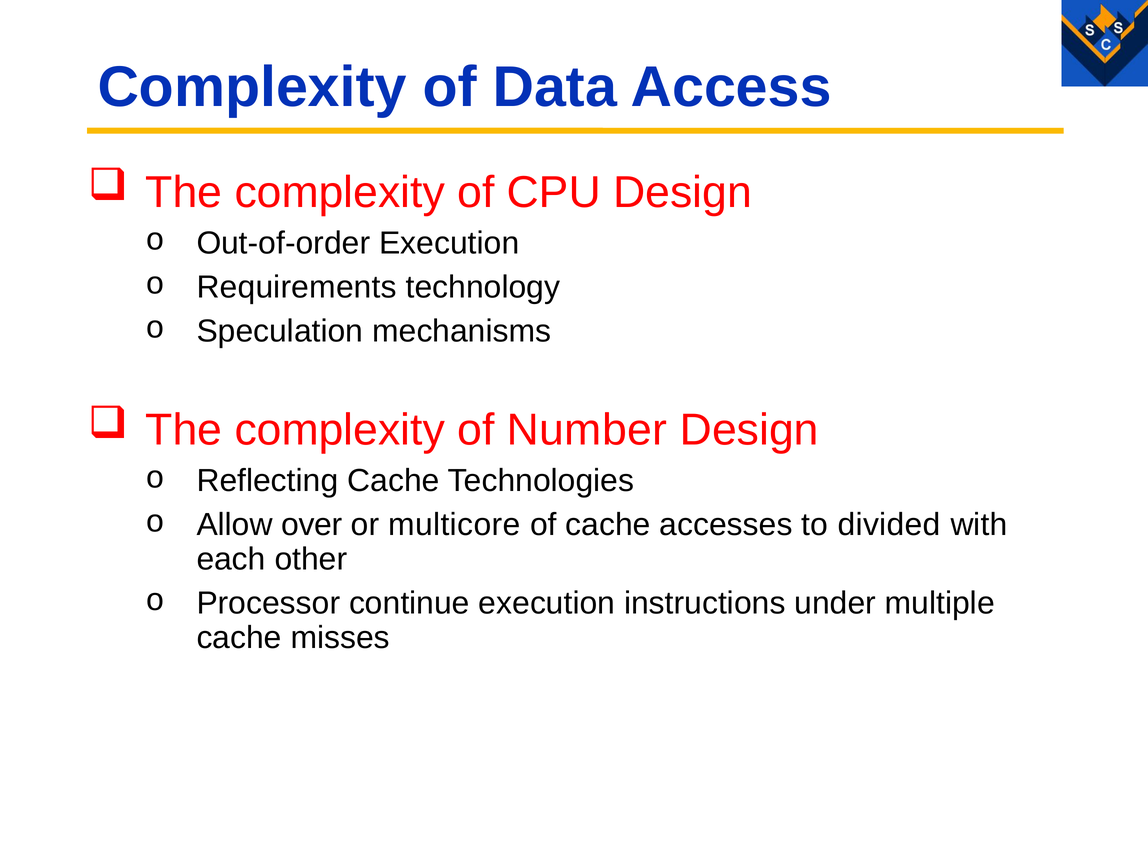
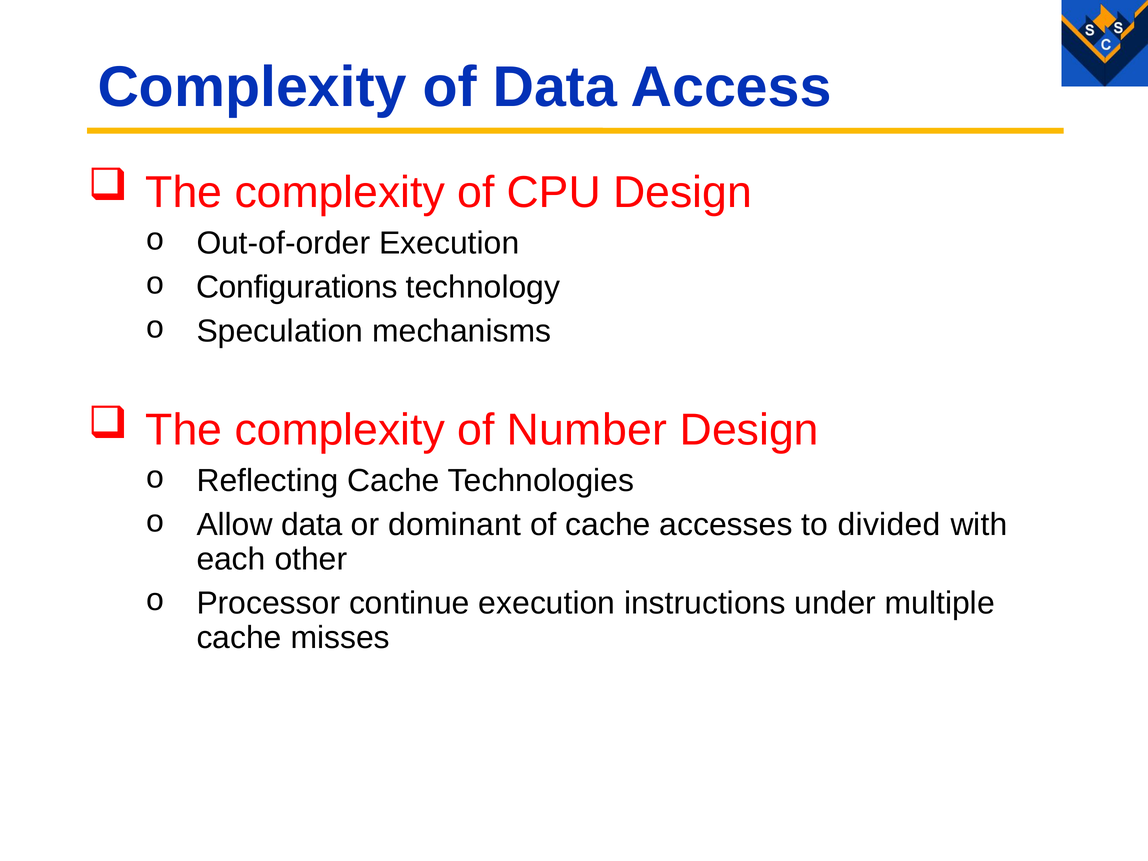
Requirements: Requirements -> Configurations
Allow over: over -> data
multicore: multicore -> dominant
